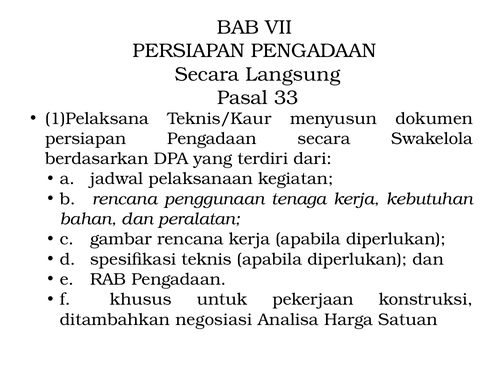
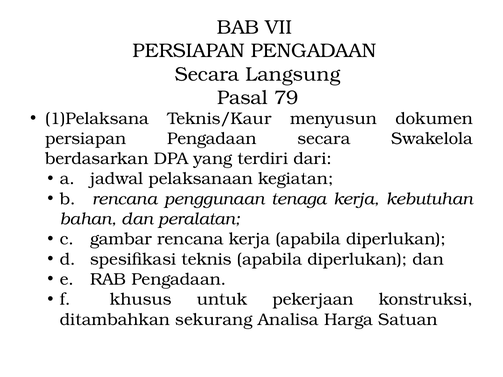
33: 33 -> 79
negosiasi: negosiasi -> sekurang
